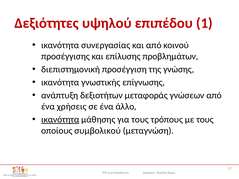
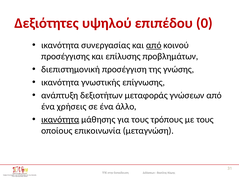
1: 1 -> 0
από at (154, 45) underline: none -> present
συμβολικού: συμβολικού -> επικοινωνία
